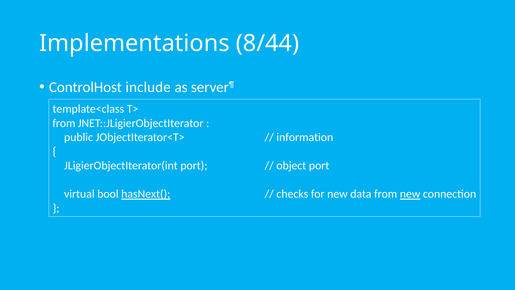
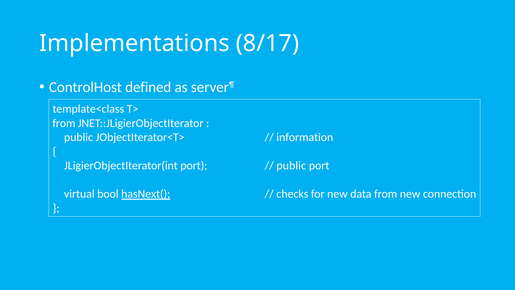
8/44: 8/44 -> 8/17
include: include -> defined
object at (291, 166): object -> public
new at (410, 194) underline: present -> none
